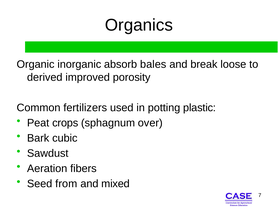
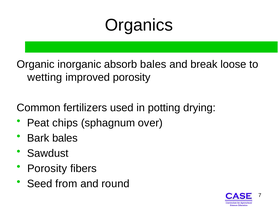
derived: derived -> wetting
plastic: plastic -> drying
crops: crops -> chips
Bark cubic: cubic -> bales
Aeration at (47, 168): Aeration -> Porosity
mixed: mixed -> round
